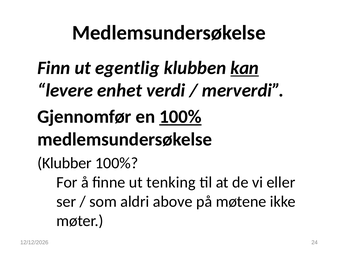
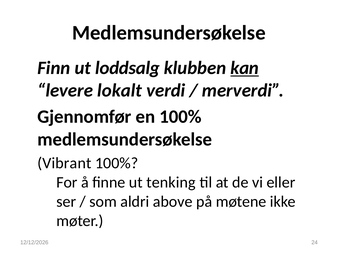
egentlig: egentlig -> loddsalg
enhet: enhet -> lokalt
100% at (180, 117) underline: present -> none
Klubber: Klubber -> Vibrant
